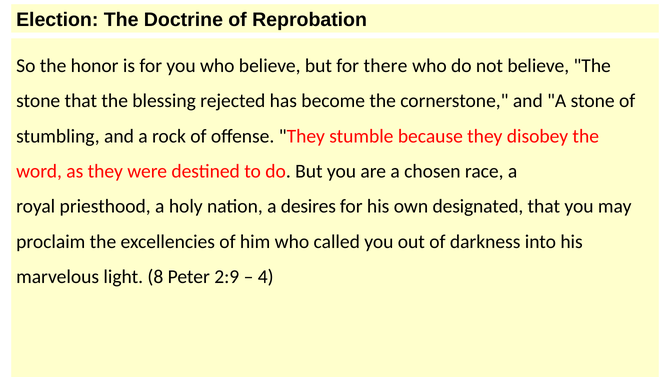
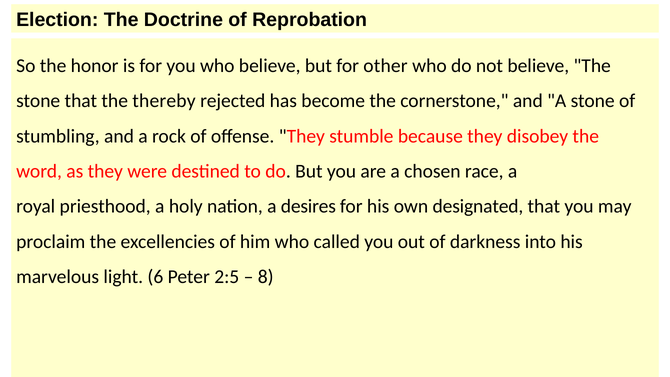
there: there -> other
blessing: blessing -> thereby
8: 8 -> 6
2:9: 2:9 -> 2:5
4: 4 -> 8
